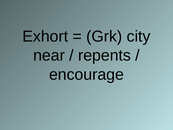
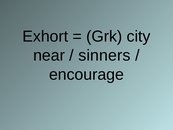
repents: repents -> sinners
